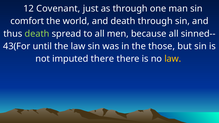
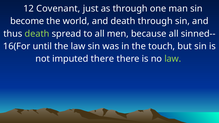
comfort: comfort -> become
43(For: 43(For -> 16(For
those: those -> touch
law at (173, 59) colour: yellow -> light green
